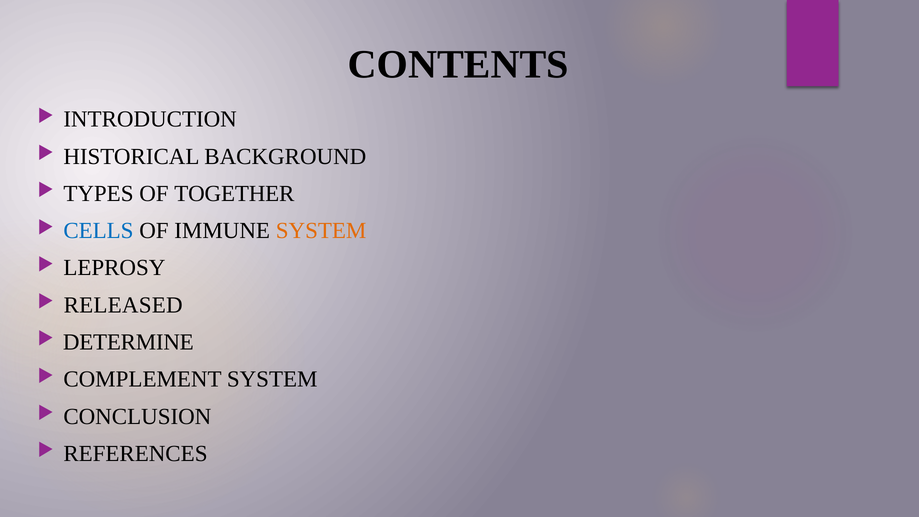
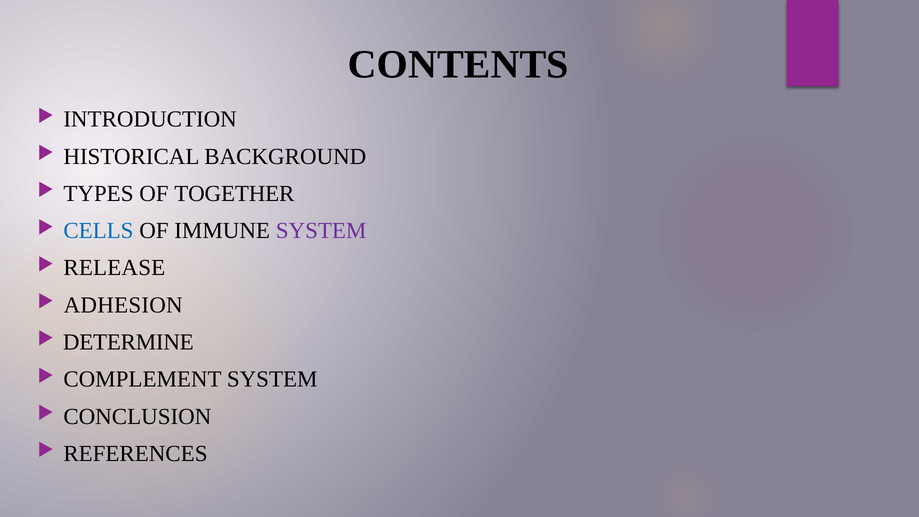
SYSTEM at (321, 231) colour: orange -> purple
LEPROSY: LEPROSY -> RELEASE
RELEASED: RELEASED -> ADHESION
